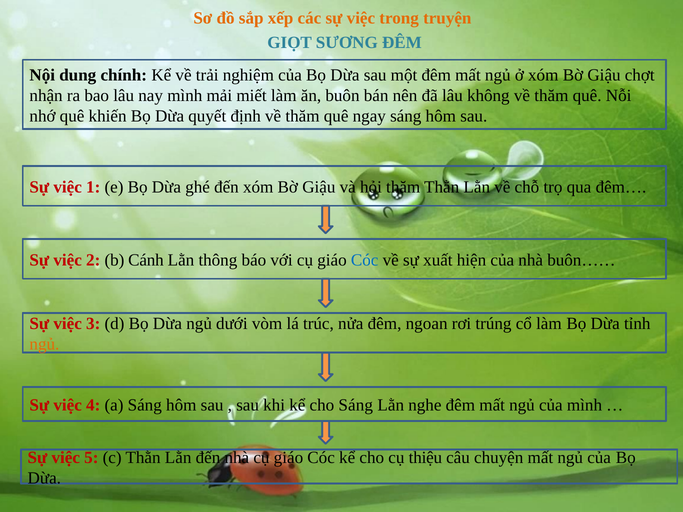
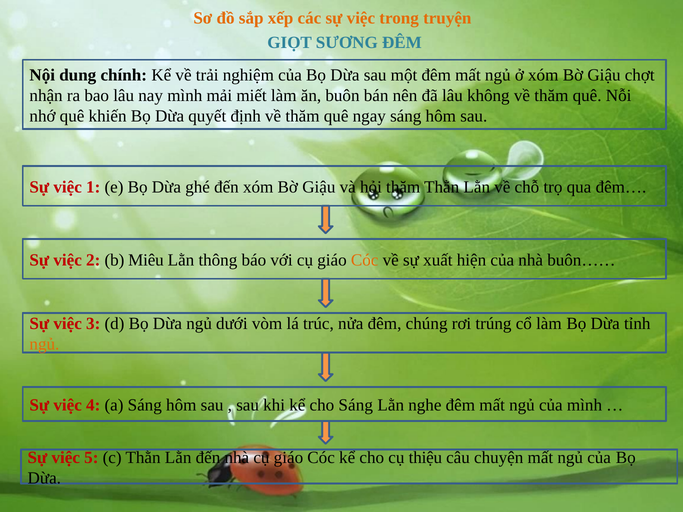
Cánh: Cánh -> Miêu
Cóc at (365, 260) colour: blue -> orange
ngoan: ngoan -> chúng
